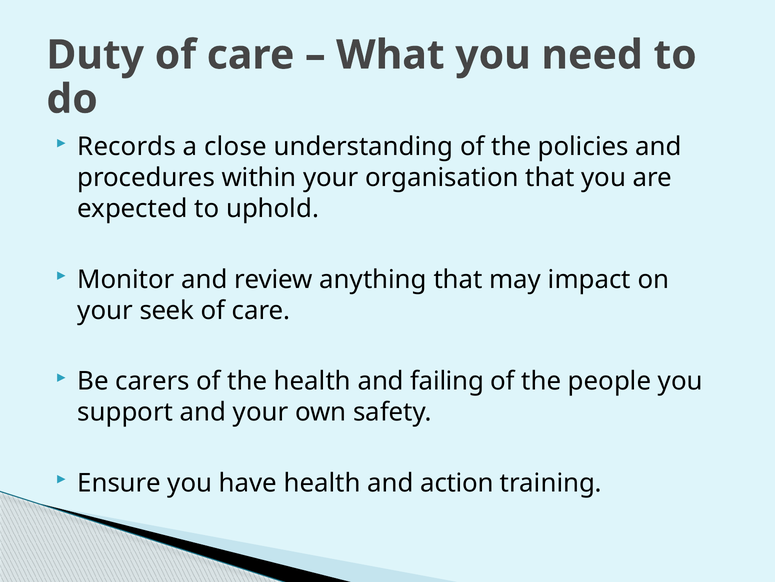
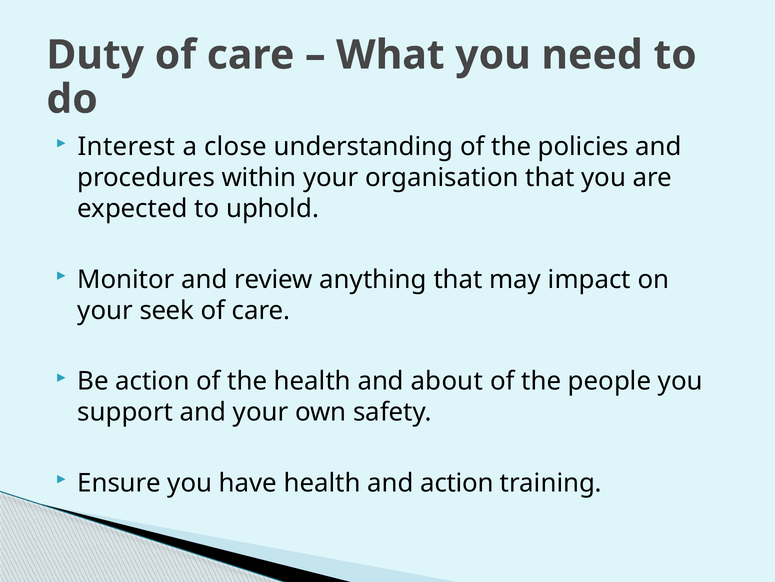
Records: Records -> Interest
Be carers: carers -> action
failing: failing -> about
